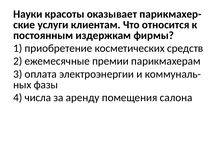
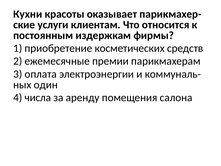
Науки: Науки -> Кухни
фазы: фазы -> один
